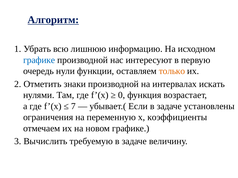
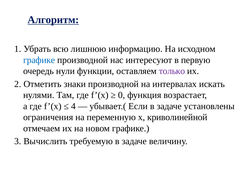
только colour: orange -> purple
7: 7 -> 4
коэффициенты: коэффициенты -> криволинейной
